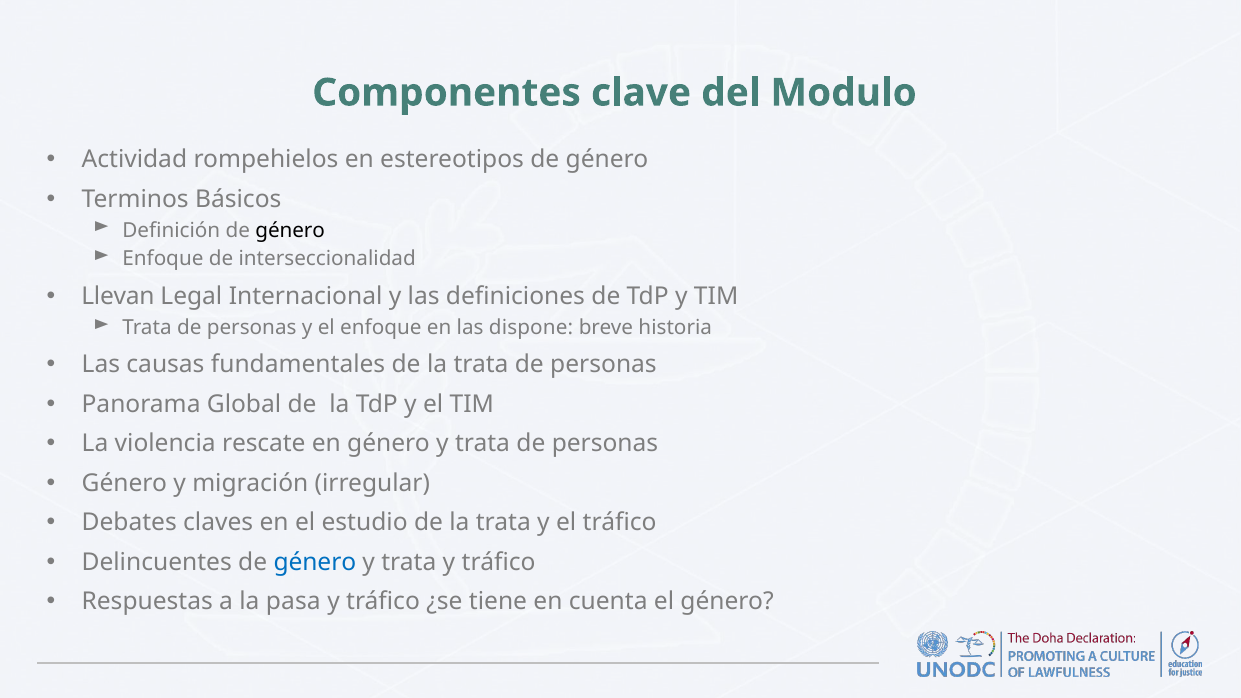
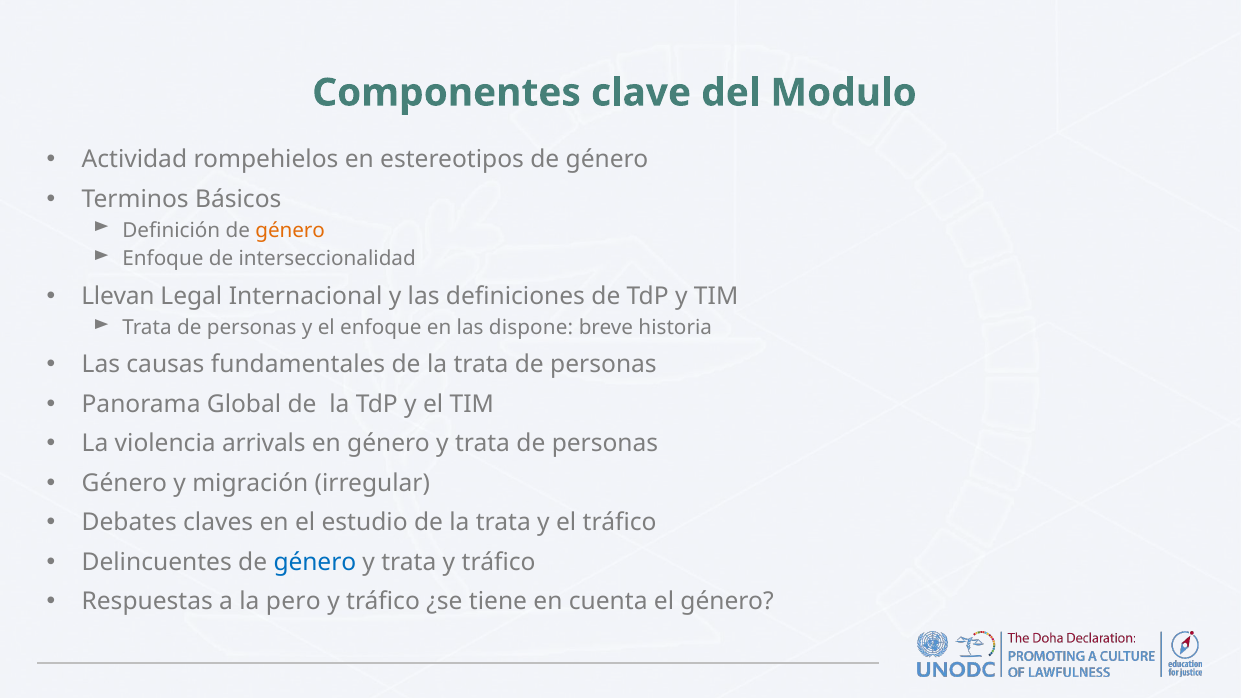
género at (290, 230) colour: black -> orange
rescate: rescate -> arrivals
pasa: pasa -> pero
